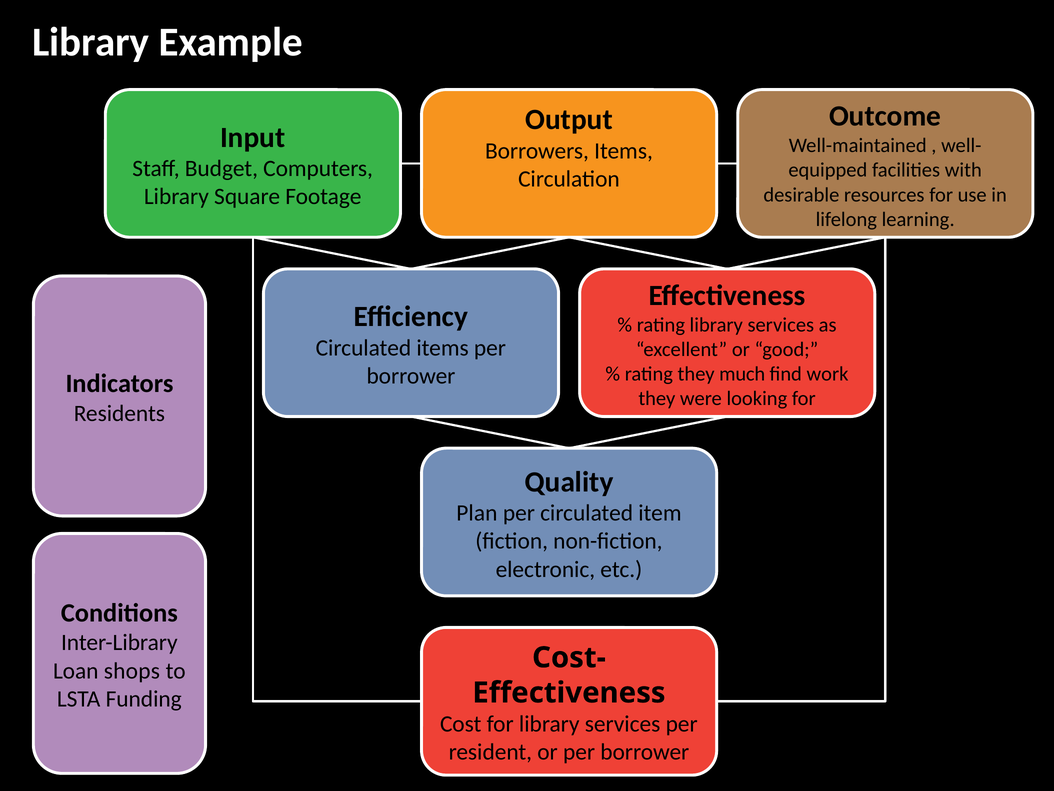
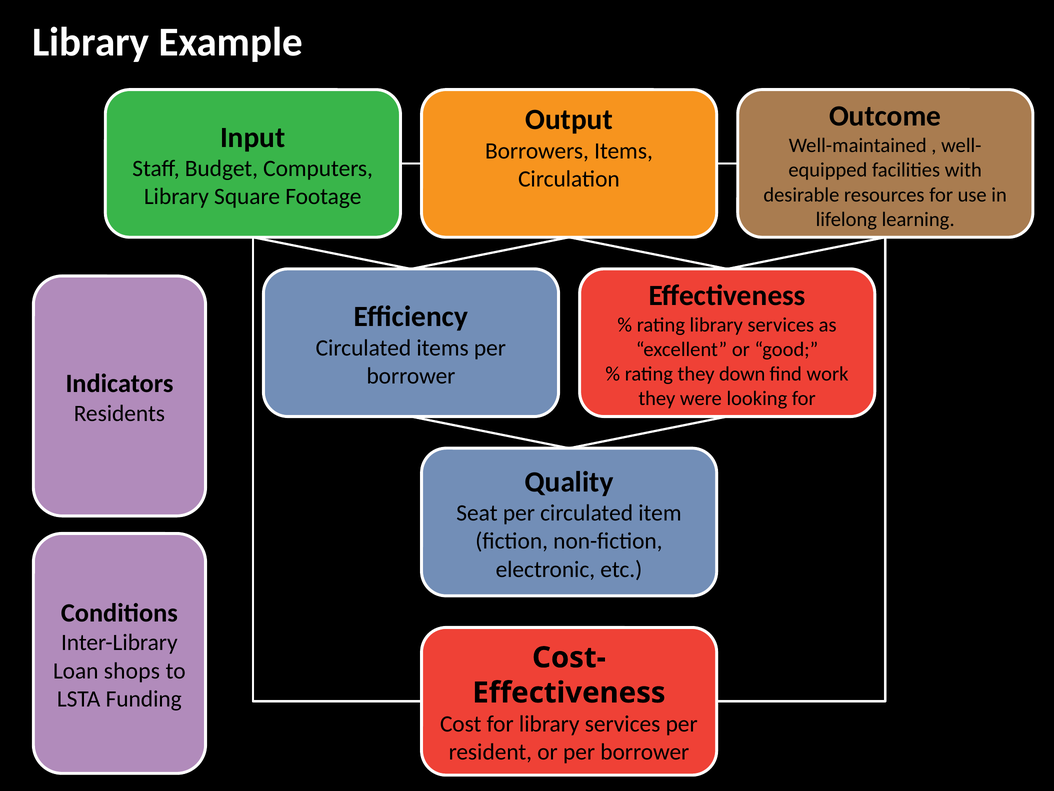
much: much -> down
Plan: Plan -> Seat
